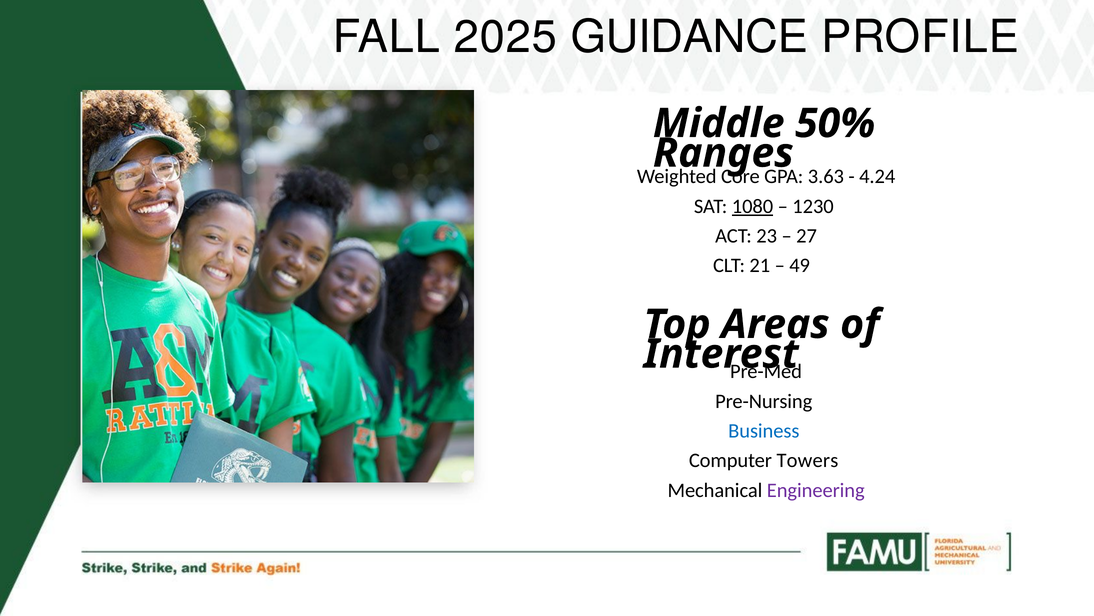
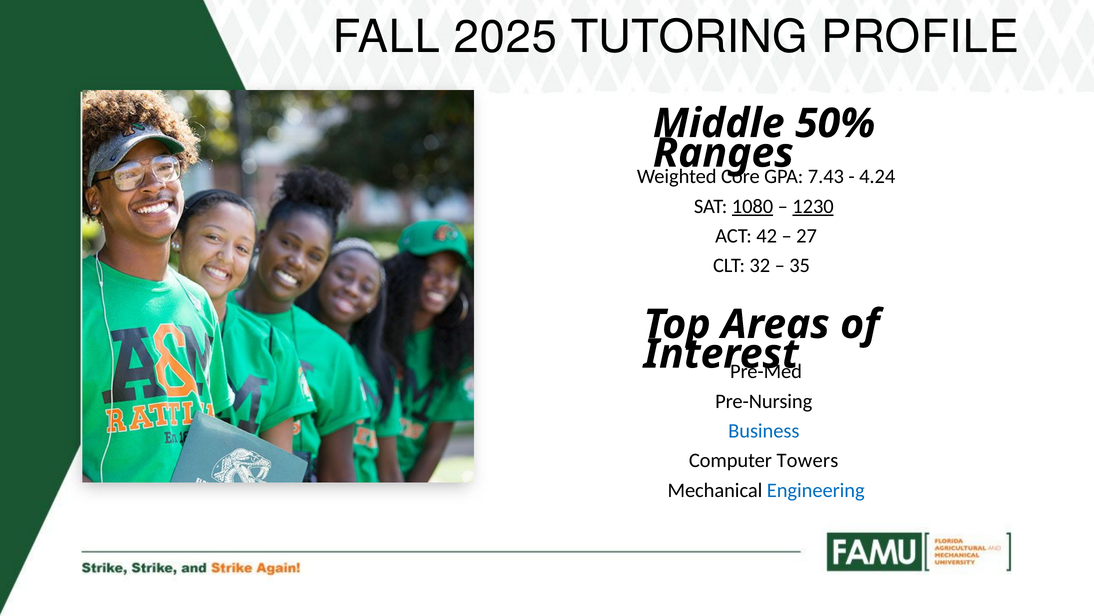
GUIDANCE: GUIDANCE -> TUTORING
3.63: 3.63 -> 7.43
1230 underline: none -> present
23: 23 -> 42
21: 21 -> 32
49: 49 -> 35
Engineering colour: purple -> blue
